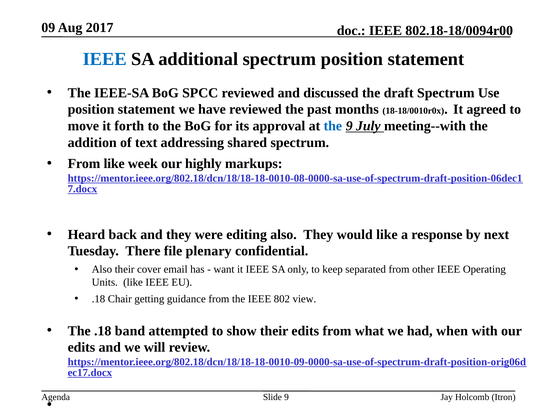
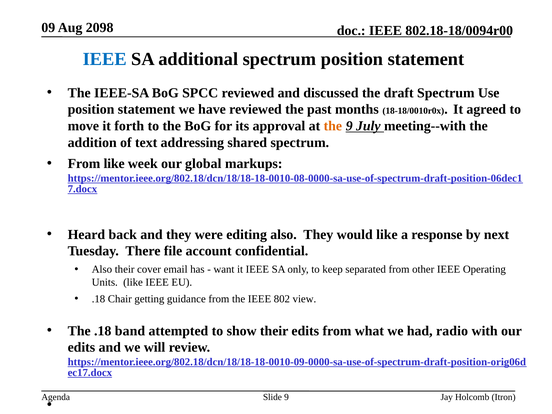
2017: 2017 -> 2098
the at (333, 126) colour: blue -> orange
highly: highly -> global
plenary: plenary -> account
when: when -> radio
